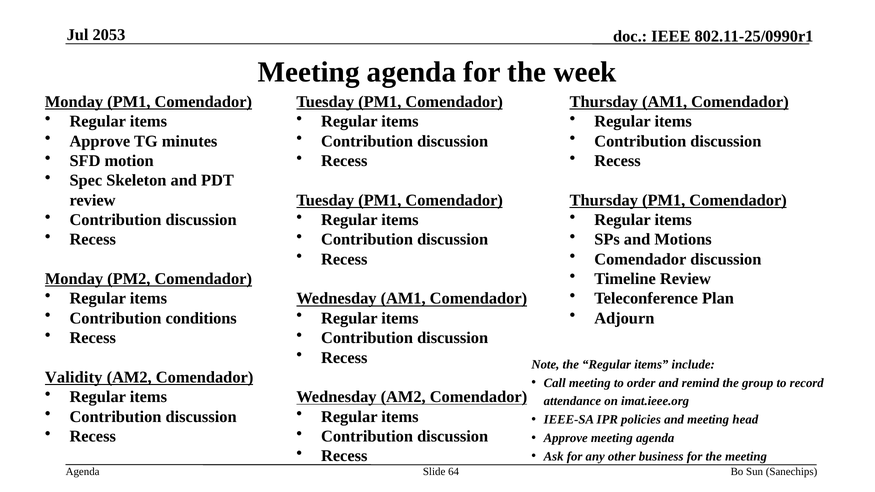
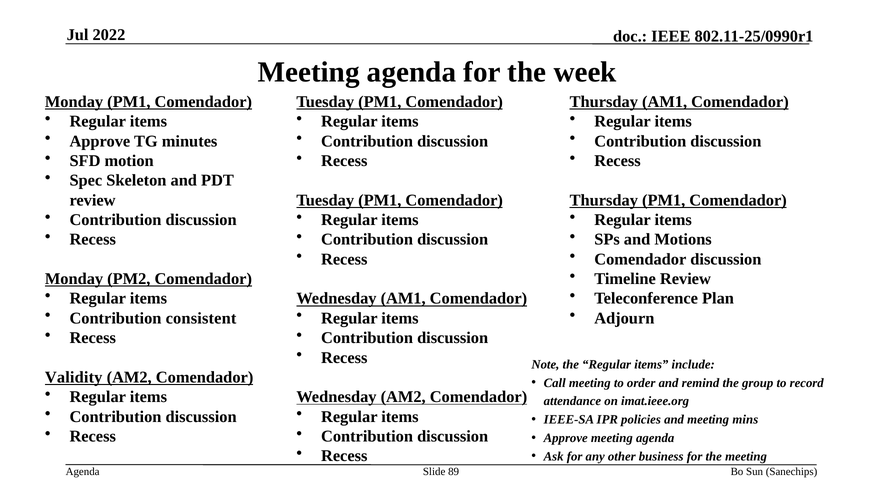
2053: 2053 -> 2022
conditions: conditions -> consistent
head: head -> mins
64: 64 -> 89
